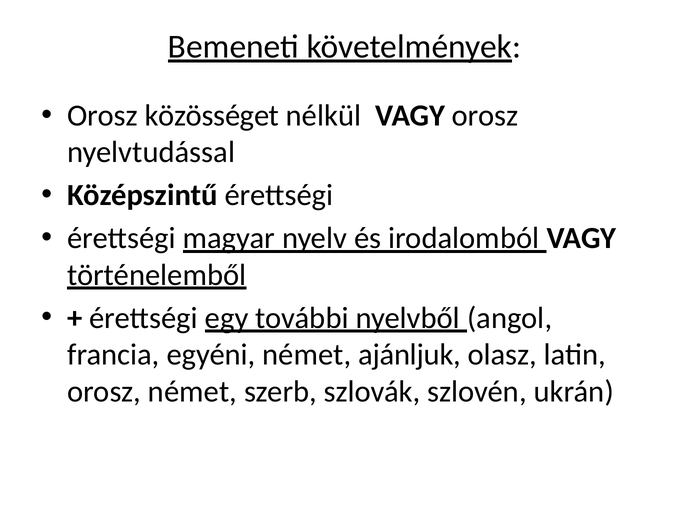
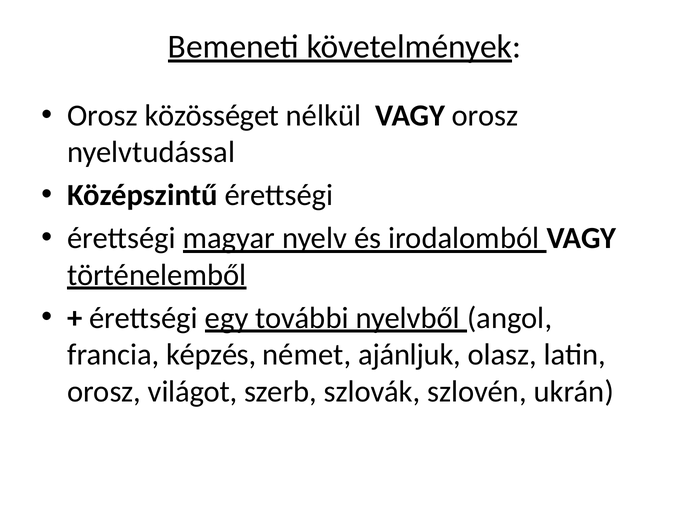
egyéni: egyéni -> képzés
orosz német: német -> világot
